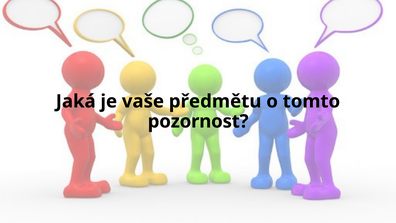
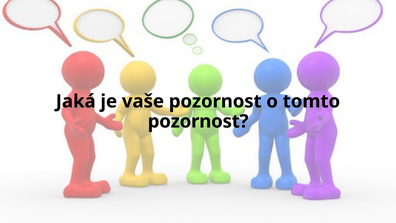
vaše předmětu: předmětu -> pozornost
